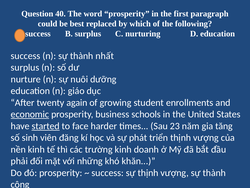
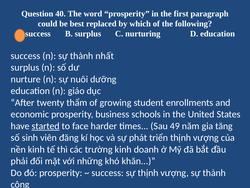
again: again -> thẩm
economic underline: present -> none
23: 23 -> 49
